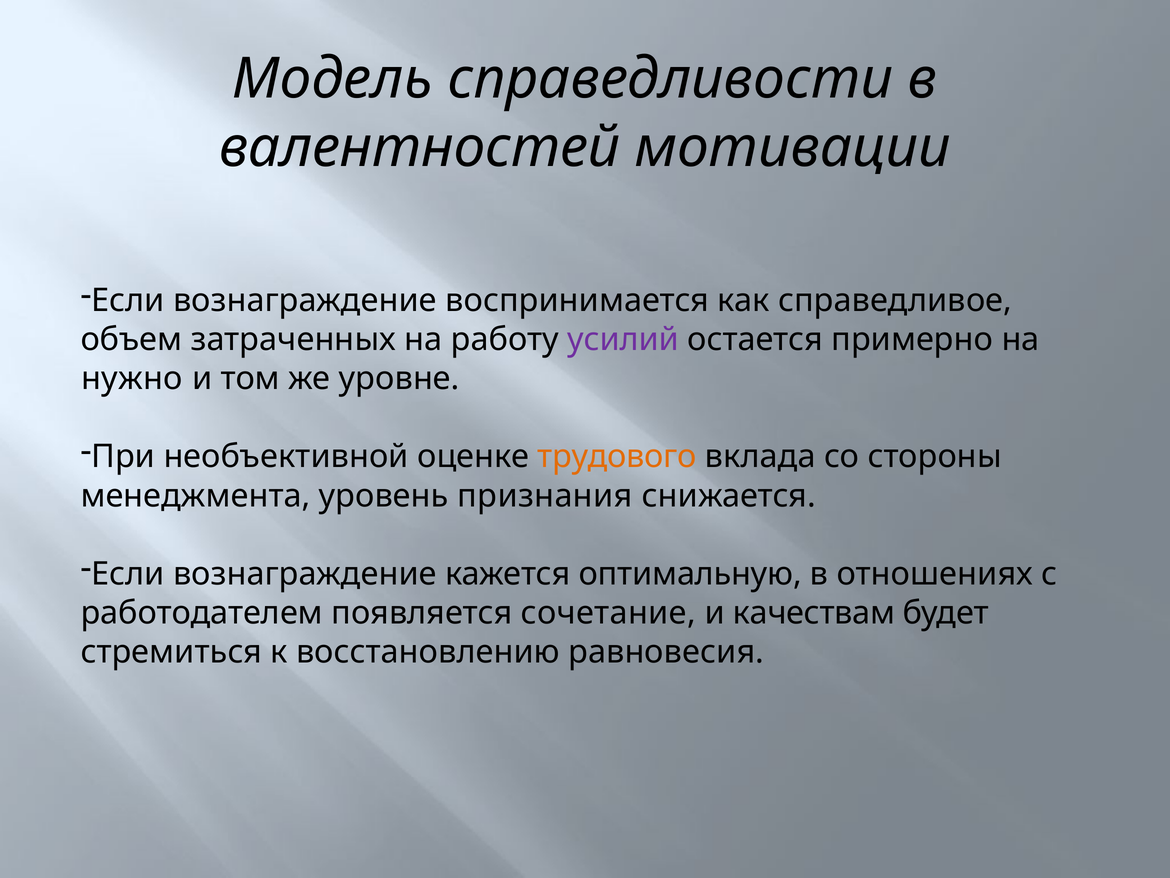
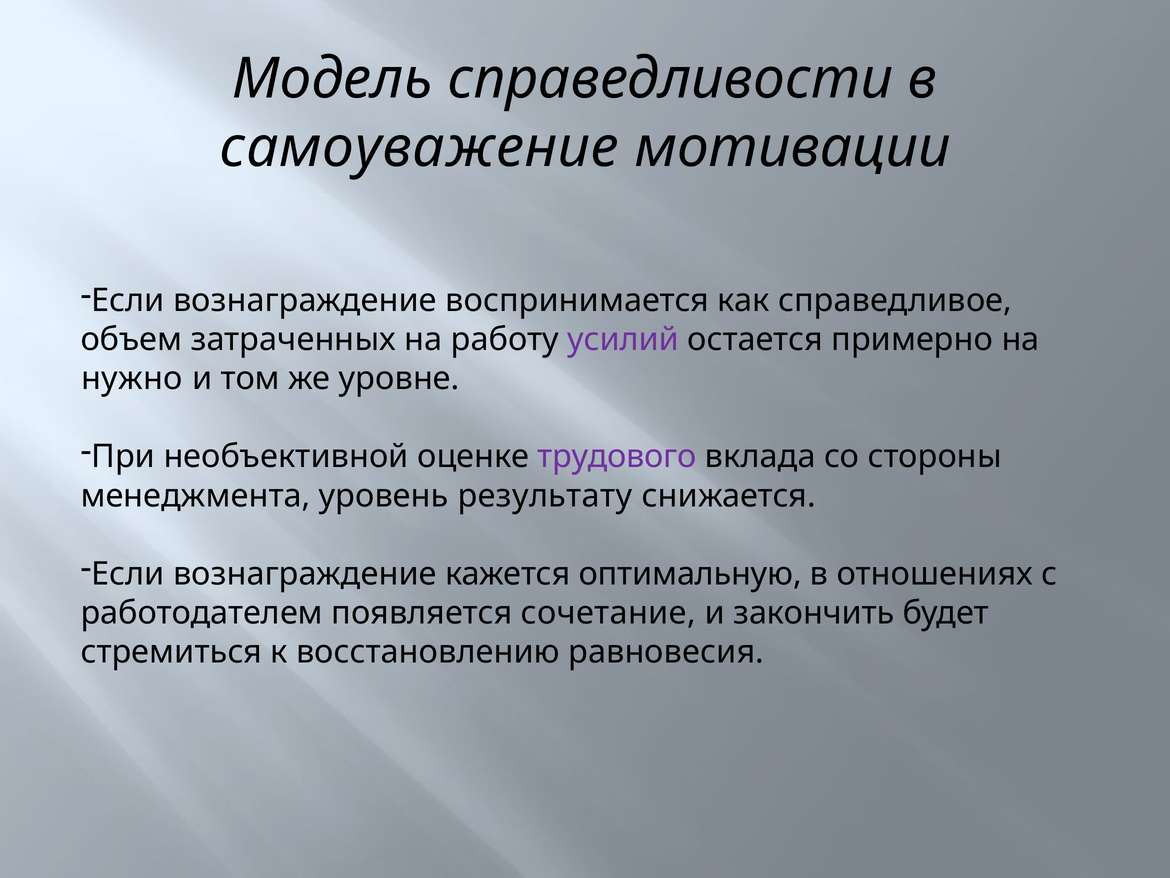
валентностей: валентностей -> самоуважение
трудового colour: orange -> purple
признания: признания -> результату
качествам: качествам -> закончить
